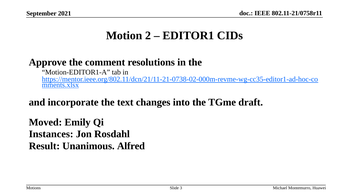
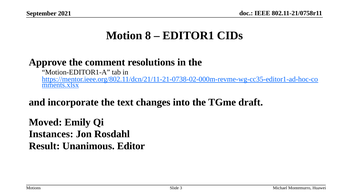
2: 2 -> 8
Alfred: Alfred -> Editor
